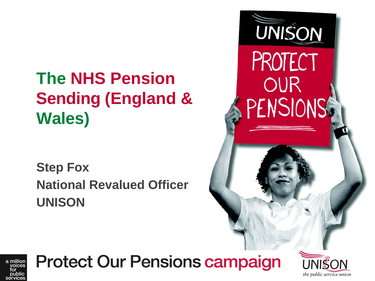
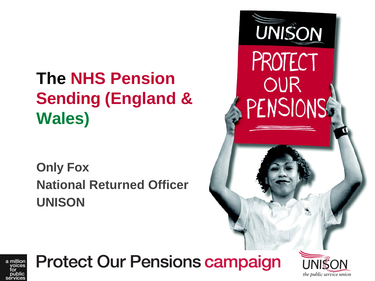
The colour: green -> black
Step: Step -> Only
Revalued: Revalued -> Returned
